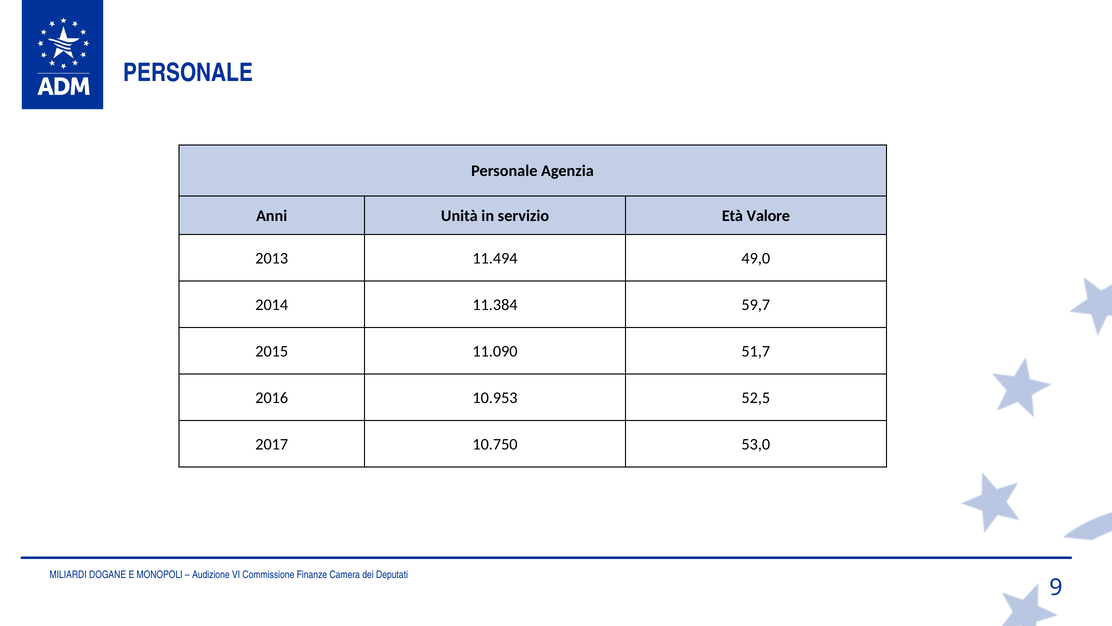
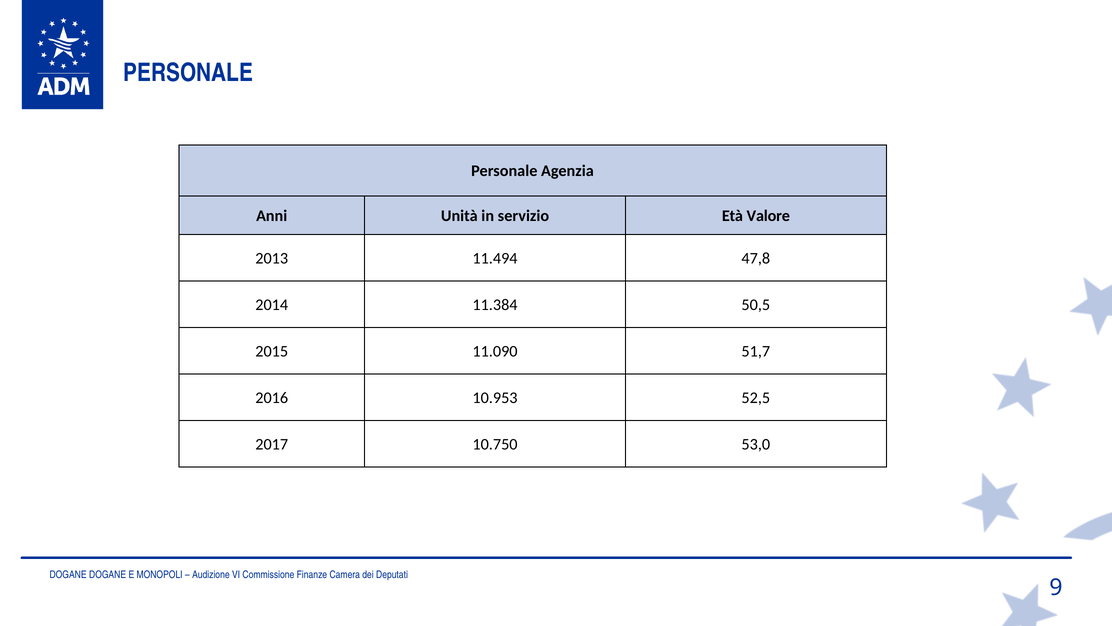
49,0: 49,0 -> 47,8
59,7: 59,7 -> 50,5
MILIARDI at (68, 575): MILIARDI -> DOGANE
